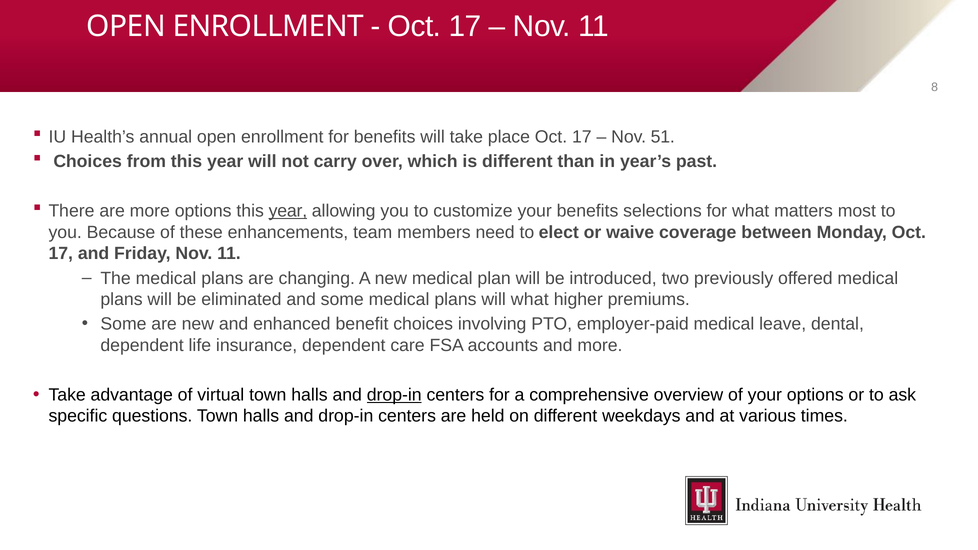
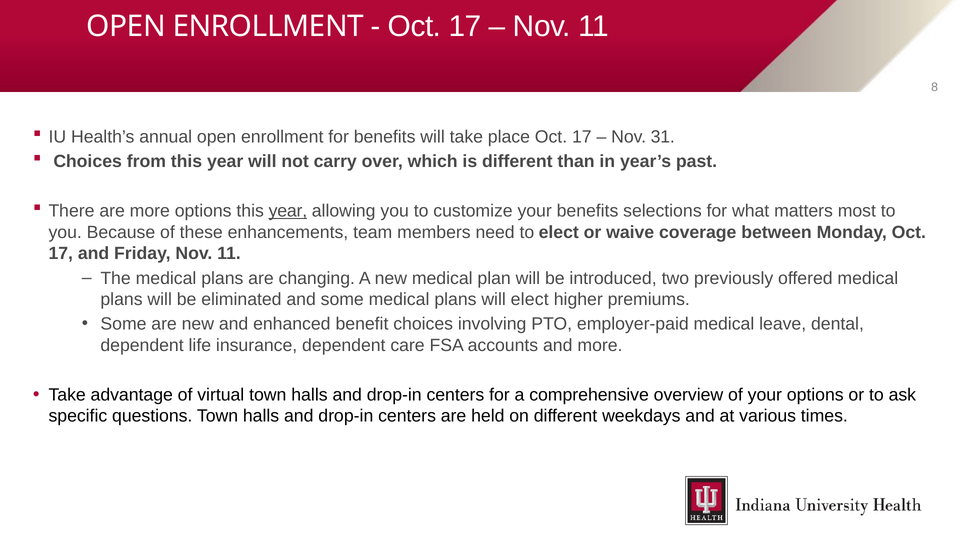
51: 51 -> 31
will what: what -> elect
drop-in at (394, 395) underline: present -> none
